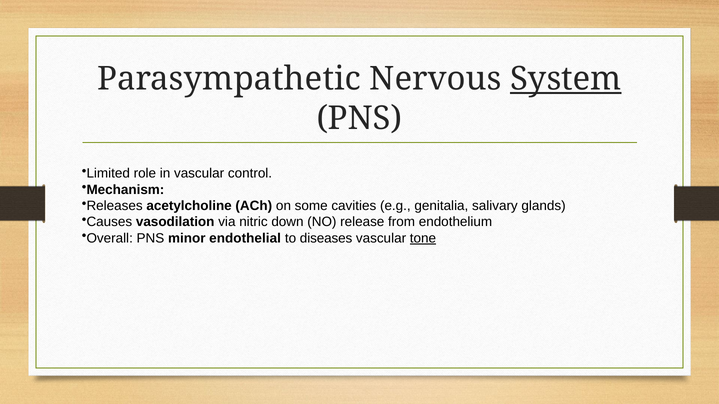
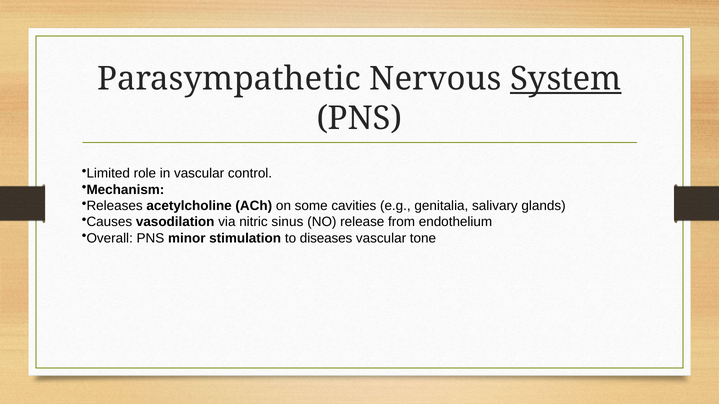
down: down -> sinus
endothelial: endothelial -> stimulation
tone underline: present -> none
